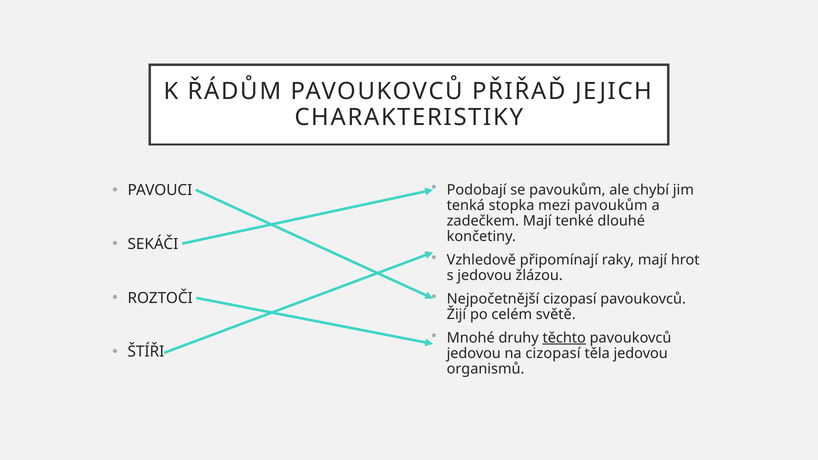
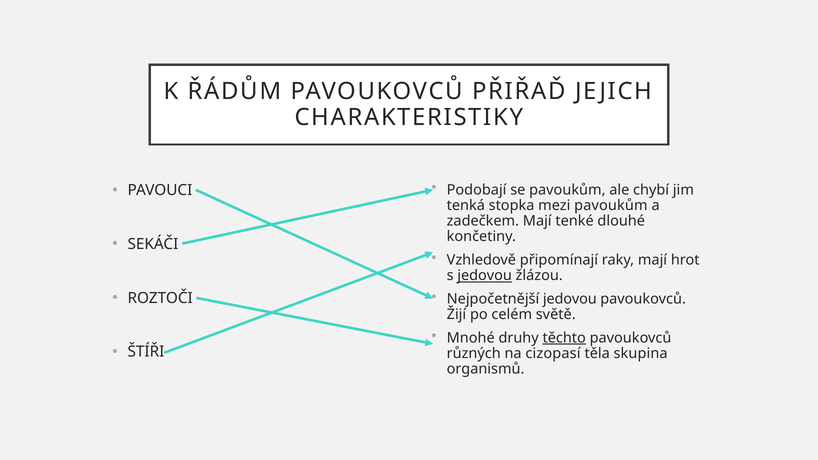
jedovou at (485, 276) underline: none -> present
Nejpočetnější cizopasí: cizopasí -> jedovou
jedovou at (474, 354): jedovou -> různých
těla jedovou: jedovou -> skupina
